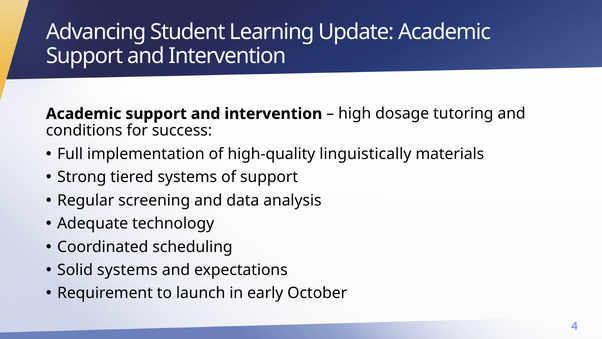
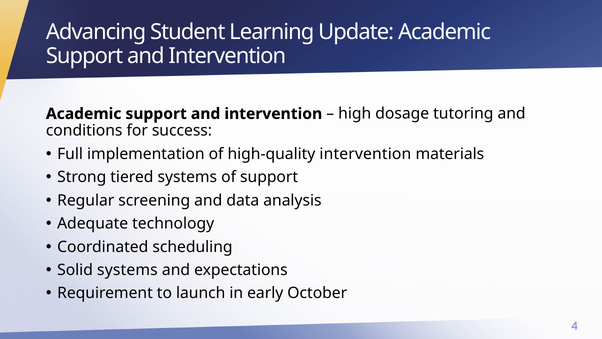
high-quality linguistically: linguistically -> intervention
